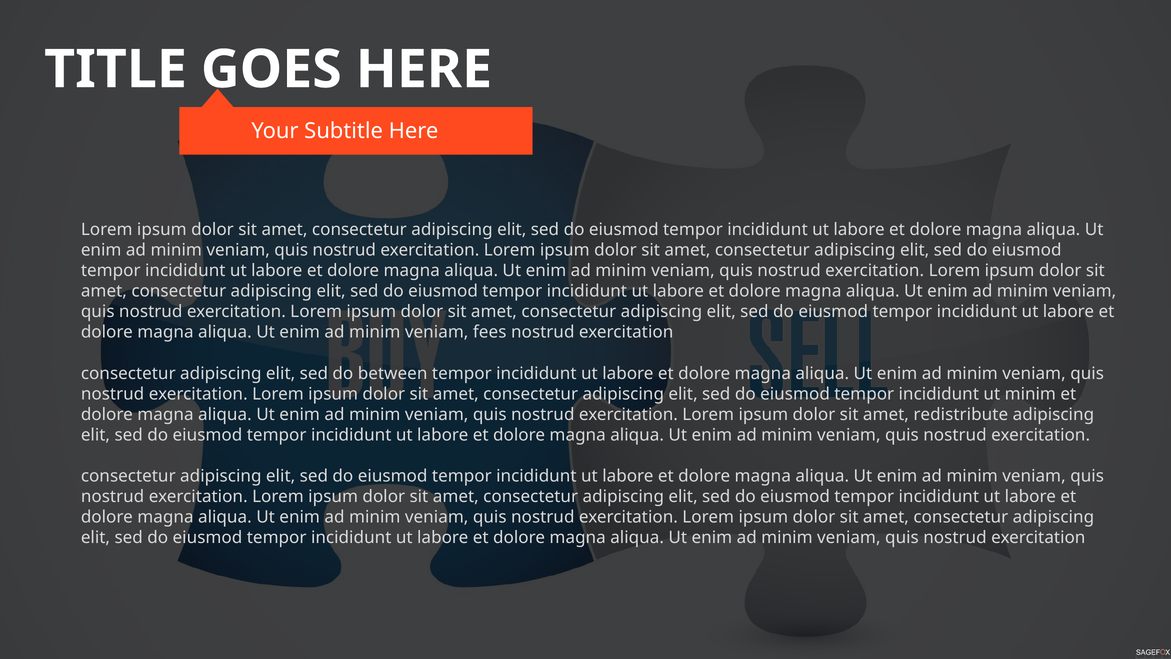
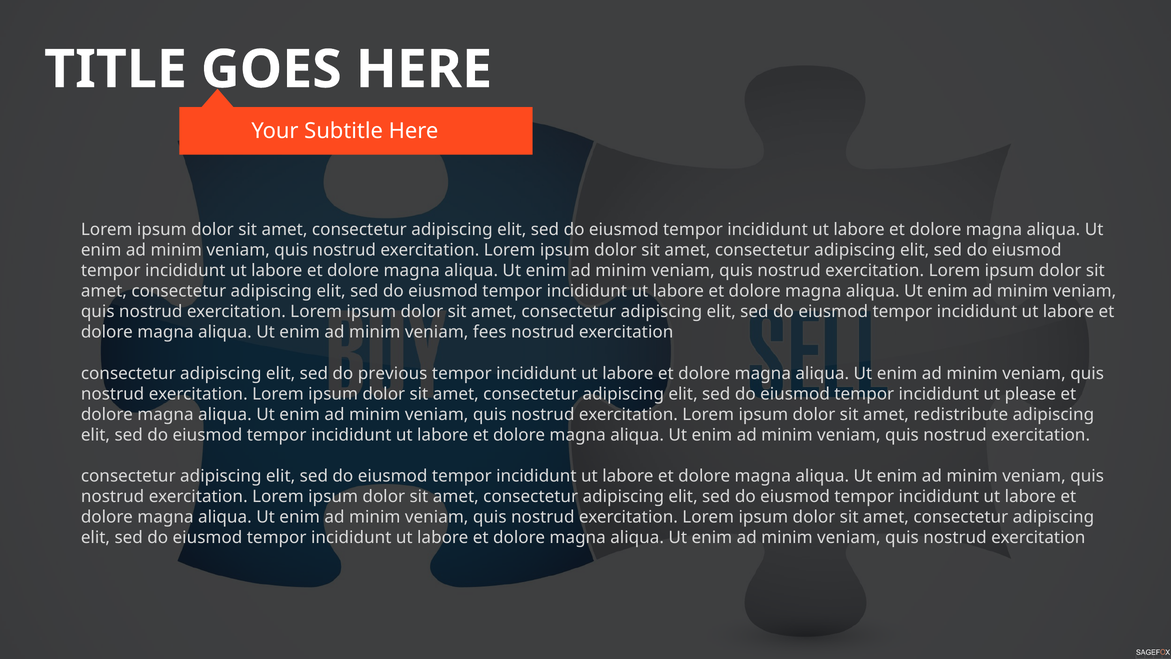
between: between -> previous
ut minim: minim -> please
